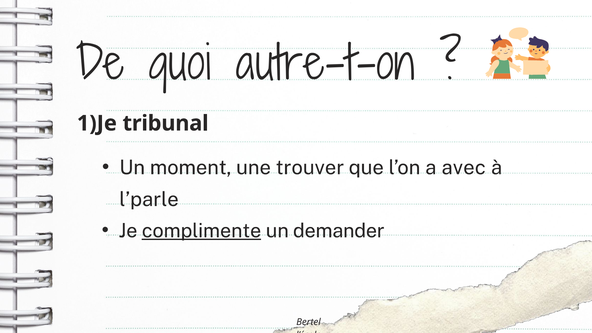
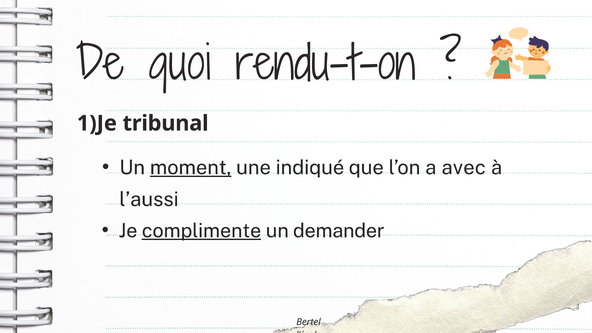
autre-t-on: autre-t-on -> rendu-t-on
moment underline: none -> present
trouver: trouver -> indiqué
l’parle: l’parle -> l’aussi
